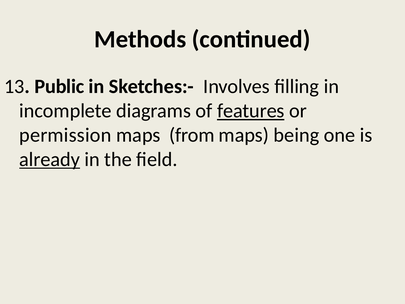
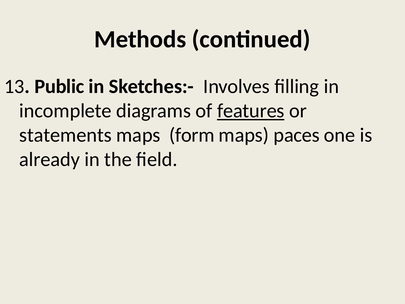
permission: permission -> statements
from: from -> form
being: being -> paces
already underline: present -> none
